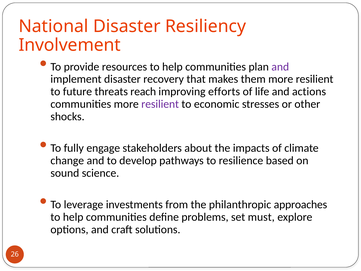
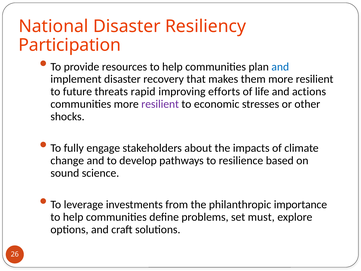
Involvement: Involvement -> Participation
and at (280, 67) colour: purple -> blue
reach: reach -> rapid
approaches: approaches -> importance
